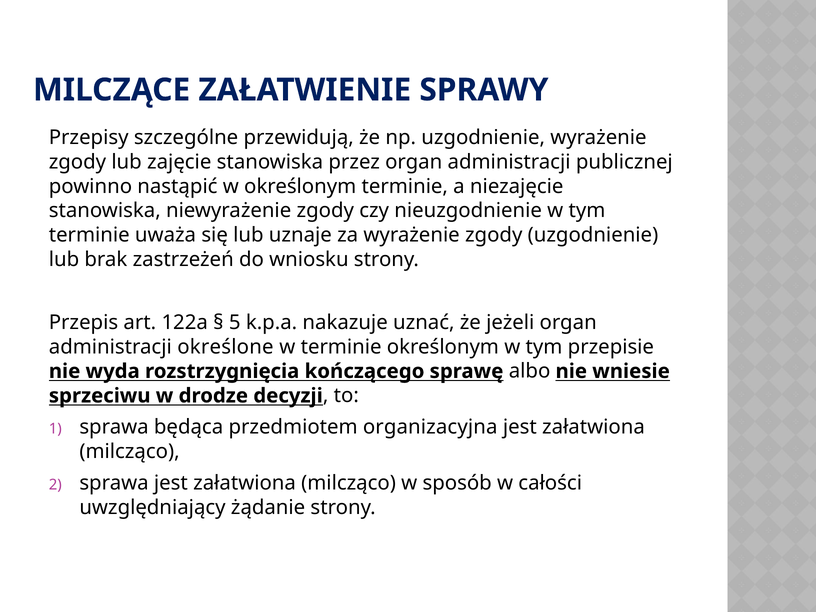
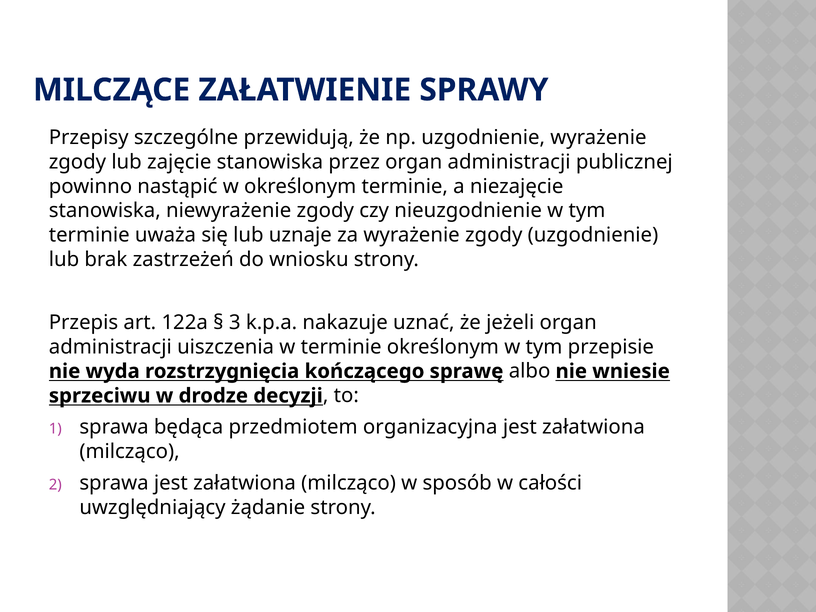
5: 5 -> 3
określone: określone -> uiszczenia
